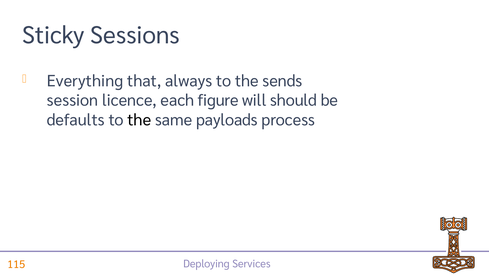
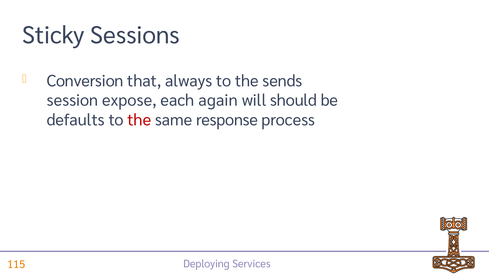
Everything: Everything -> Conversion
licence: licence -> expose
figure: figure -> again
the at (139, 120) colour: black -> red
payloads: payloads -> response
